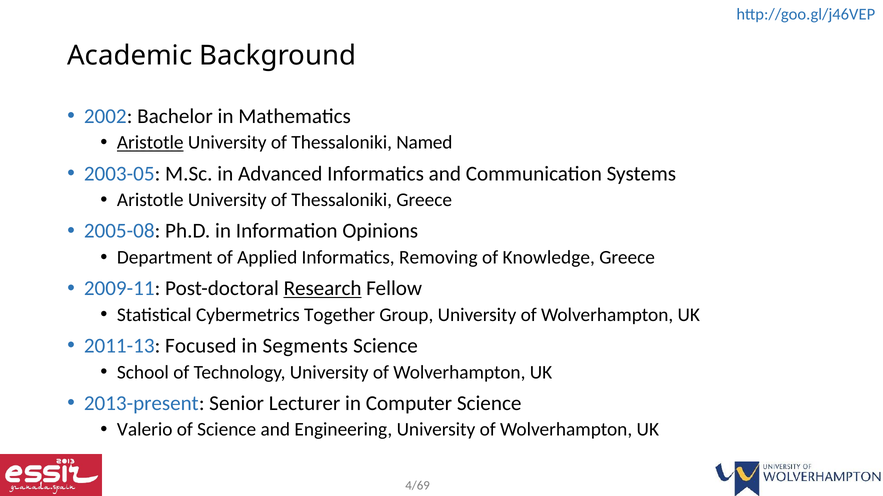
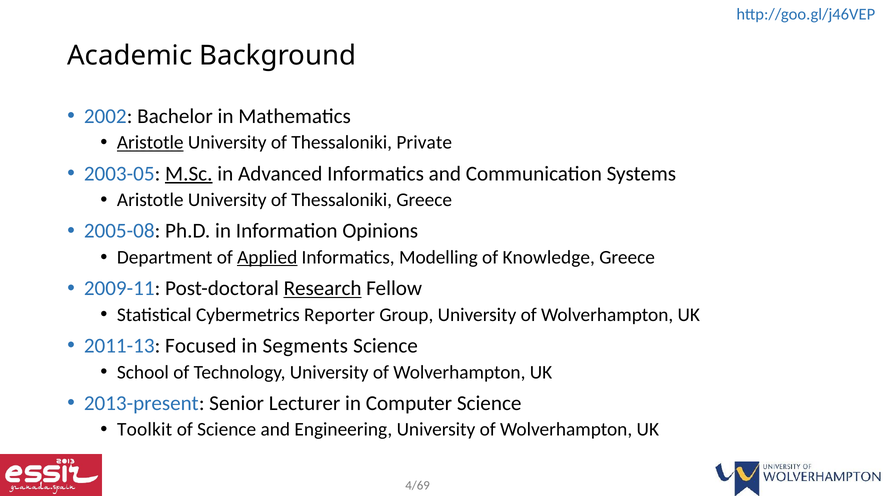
Named: Named -> Private
M.Sc underline: none -> present
Applied underline: none -> present
Removing: Removing -> Modelling
Together: Together -> Reporter
Valerio: Valerio -> Toolkit
